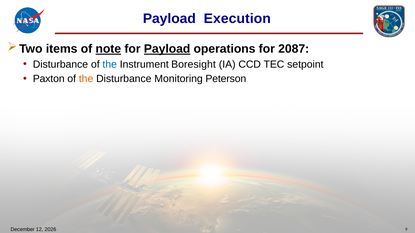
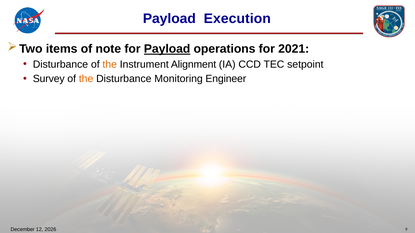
note underline: present -> none
2087: 2087 -> 2021
the at (110, 64) colour: blue -> orange
Boresight: Boresight -> Alignment
Paxton: Paxton -> Survey
Peterson: Peterson -> Engineer
